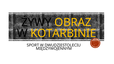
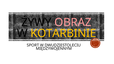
OBRAZ colour: yellow -> pink
